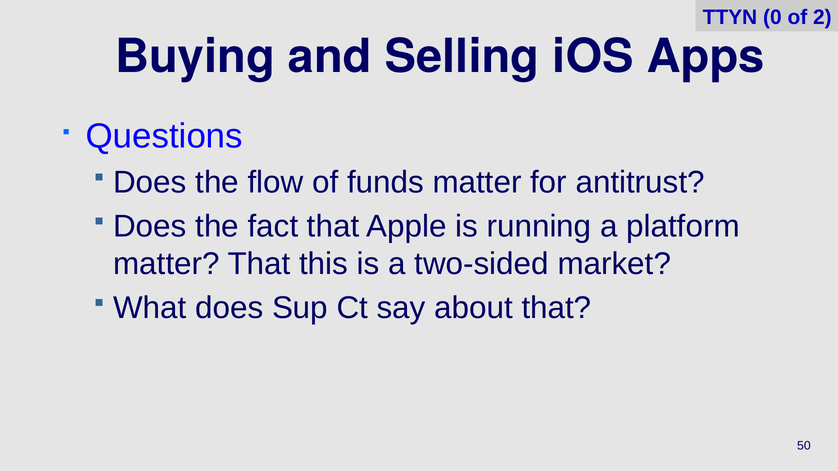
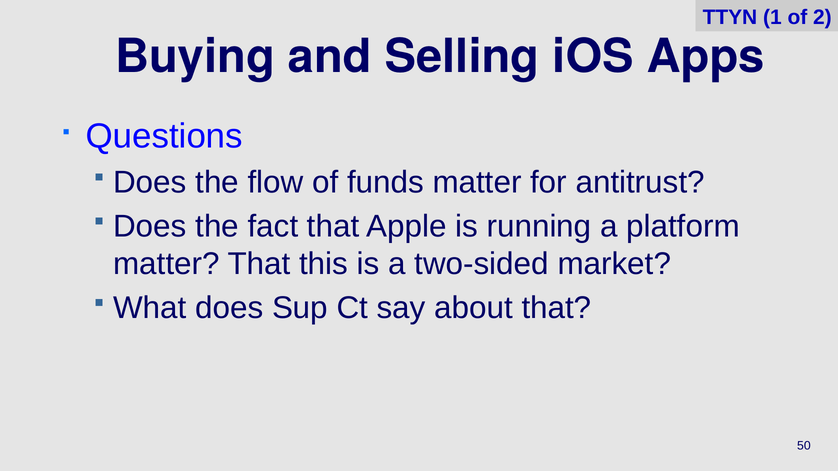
0: 0 -> 1
